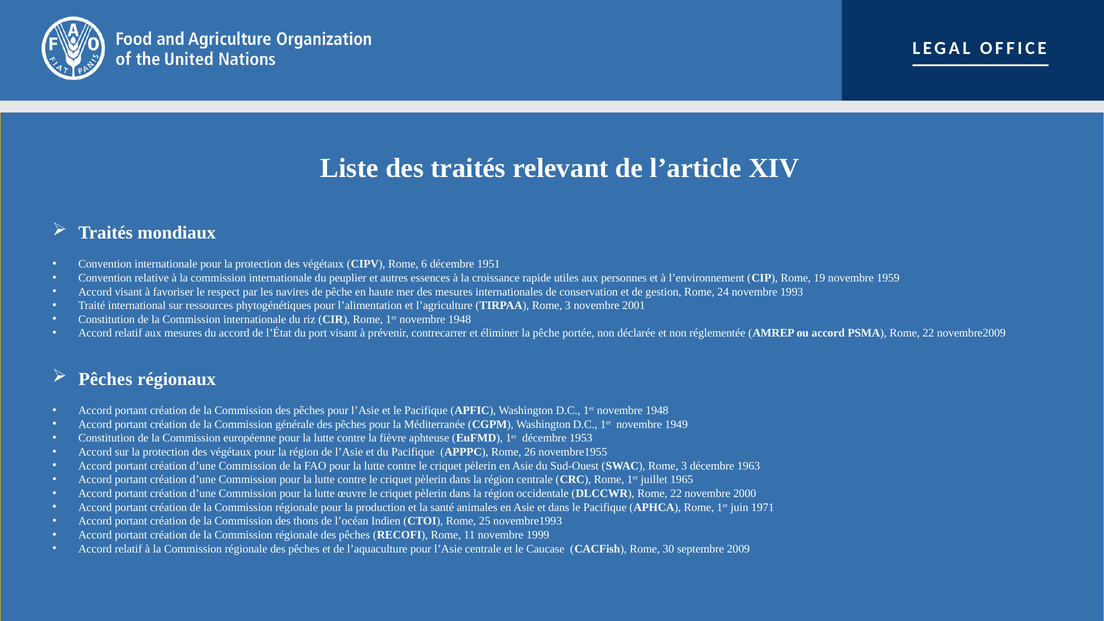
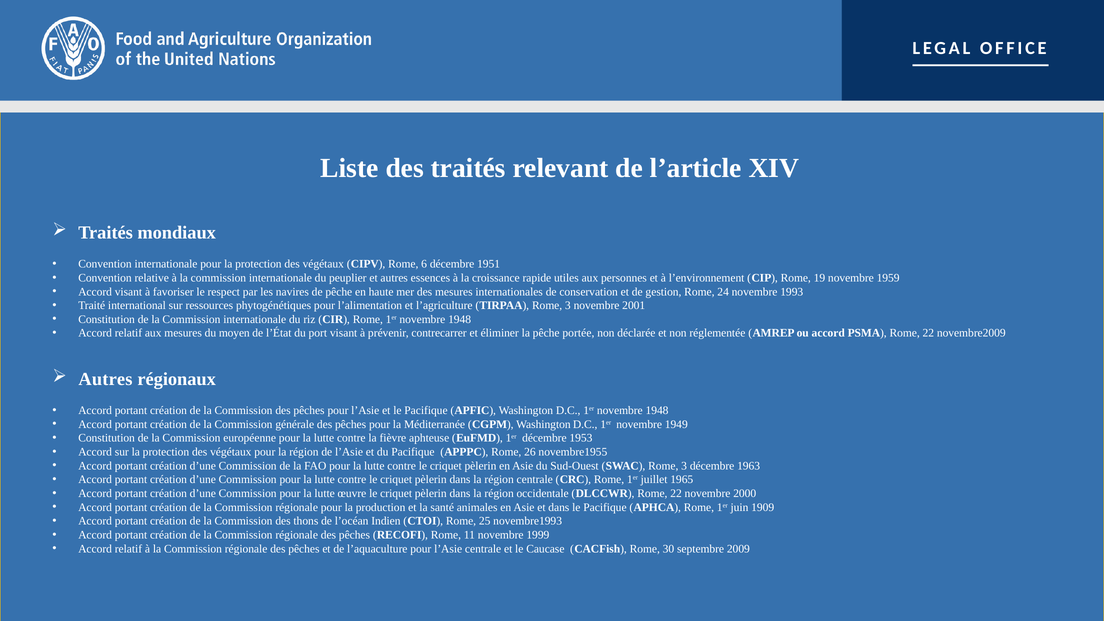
du accord: accord -> moyen
Pêches at (105, 379): Pêches -> Autres
1971: 1971 -> 1909
